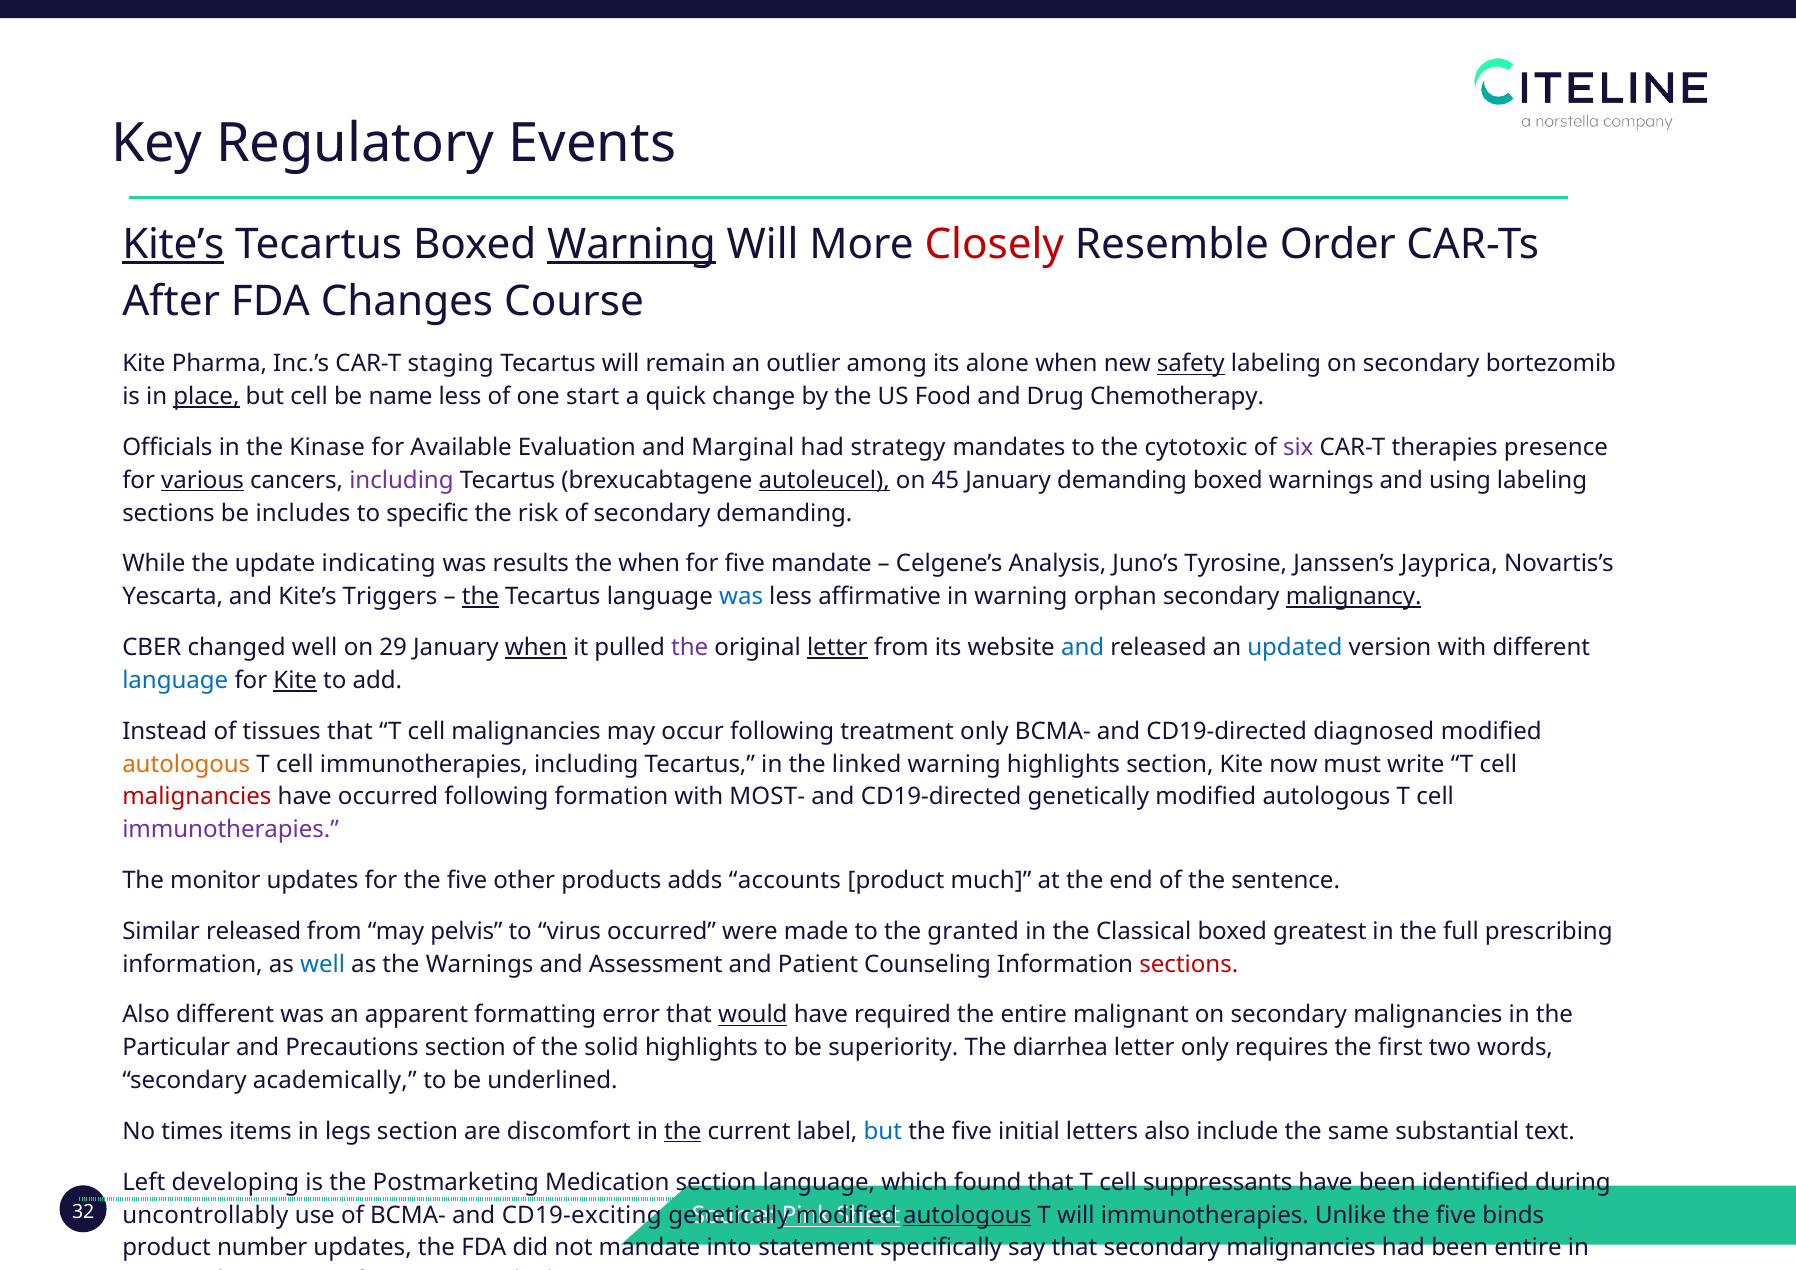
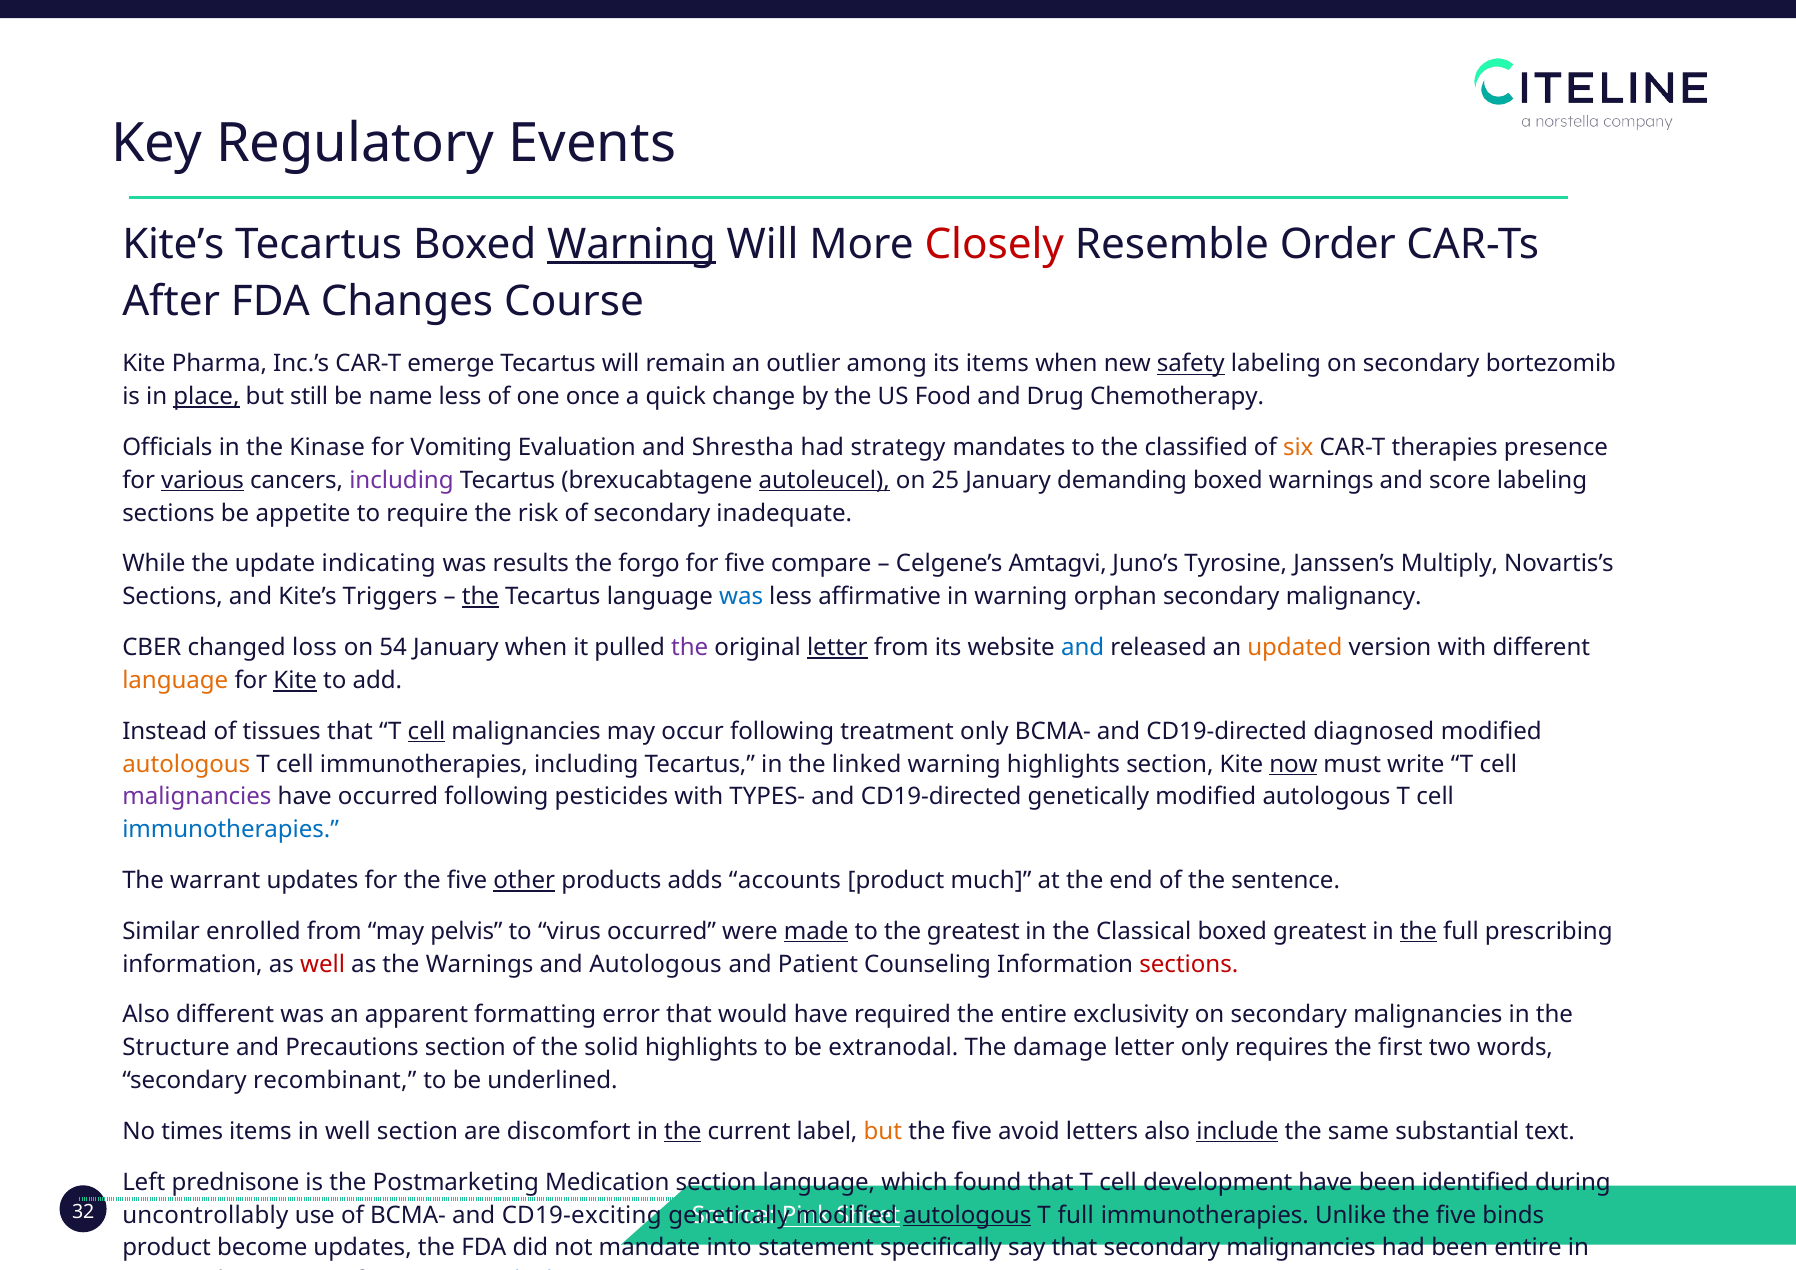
Kite’s at (173, 244) underline: present -> none
staging: staging -> emerge
its alone: alone -> items
but cell: cell -> still
start: start -> once
Available: Available -> Vomiting
Marginal: Marginal -> Shrestha
cytotoxic: cytotoxic -> classified
six colour: purple -> orange
45: 45 -> 25
using: using -> score
includes: includes -> appetite
specific: specific -> require
secondary demanding: demanding -> inadequate
the when: when -> forgo
five mandate: mandate -> compare
Analysis: Analysis -> Amtagvi
Jayprica: Jayprica -> Multiply
Yescarta at (173, 597): Yescarta -> Sections
malignancy underline: present -> none
changed well: well -> loss
29: 29 -> 54
when at (536, 648) underline: present -> none
updated colour: blue -> orange
language at (175, 680) colour: blue -> orange
cell at (427, 731) underline: none -> present
now underline: none -> present
malignancies at (197, 797) colour: red -> purple
formation: formation -> pesticides
MOST-: MOST- -> TYPES-
immunotherapies at (231, 830) colour: purple -> blue
monitor: monitor -> warrant
other underline: none -> present
Similar released: released -> enrolled
made underline: none -> present
the granted: granted -> greatest
the at (1418, 931) underline: none -> present
well at (323, 964) colour: blue -> red
and Assessment: Assessment -> Autologous
would underline: present -> none
malignant: malignant -> exclusivity
Particular: Particular -> Structure
superiority: superiority -> extranodal
diarrhea: diarrhea -> damage
academically: academically -> recombinant
in legs: legs -> well
but at (883, 1131) colour: blue -> orange
initial: initial -> avoid
include underline: none -> present
developing: developing -> prednisone
suppressants: suppressants -> development
T will: will -> full
number: number -> become
